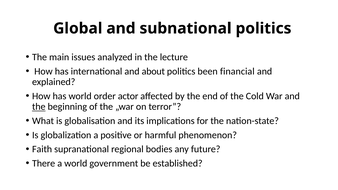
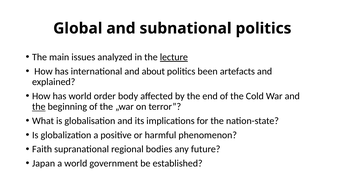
lecture underline: none -> present
financial: financial -> artefacts
actor: actor -> body
There: There -> Japan
